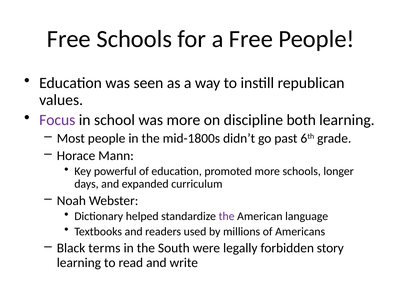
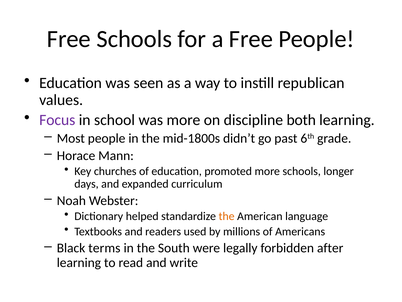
powerful: powerful -> churches
the at (227, 216) colour: purple -> orange
story: story -> after
